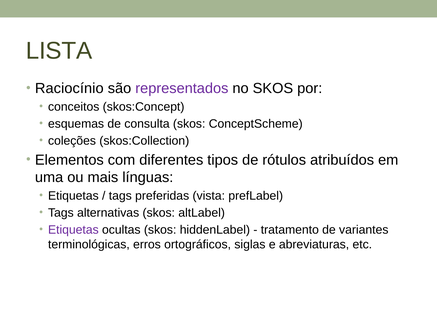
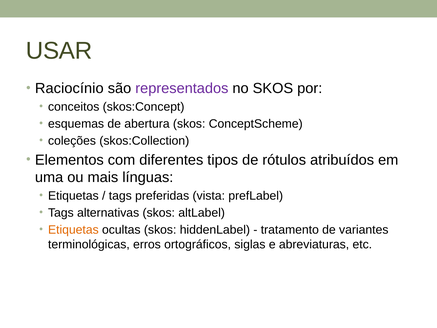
LISTA: LISTA -> USAR
consulta: consulta -> abertura
Etiquetas at (73, 230) colour: purple -> orange
